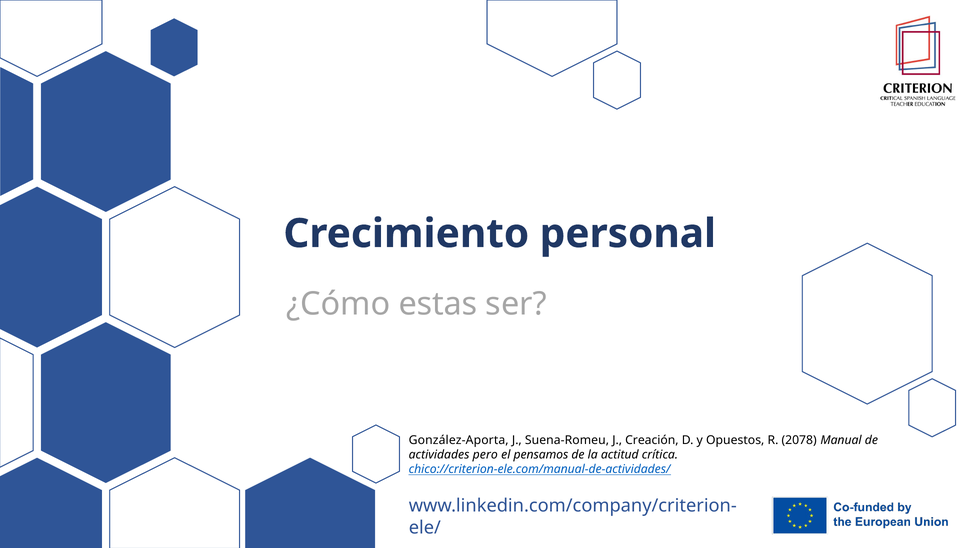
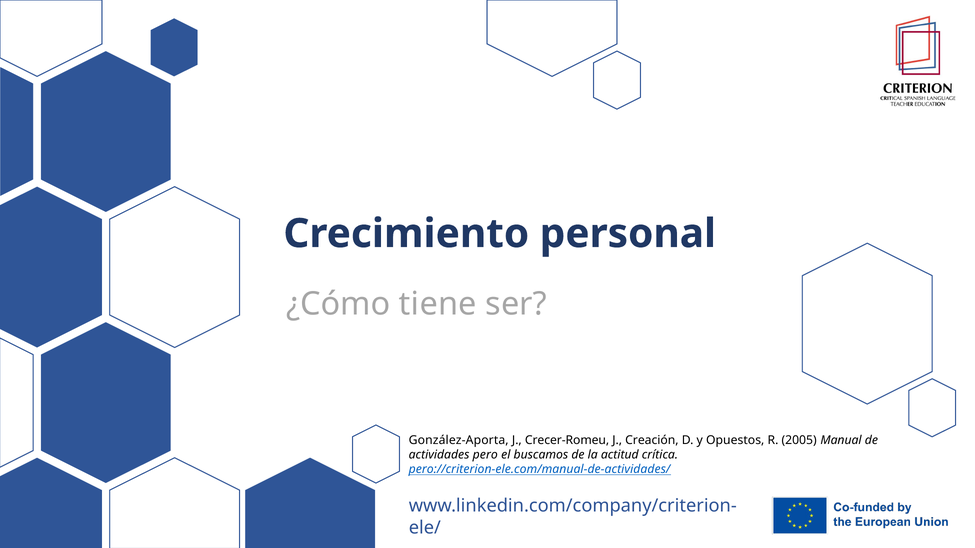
estas: estas -> tiene
Suena-Romeu: Suena-Romeu -> Crecer-Romeu
2078: 2078 -> 2005
pensamos: pensamos -> buscamos
chico://criterion-ele.com/manual-de-actividades/: chico://criterion-ele.com/manual-de-actividades/ -> pero://criterion-ele.com/manual-de-actividades/
